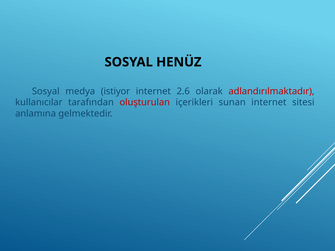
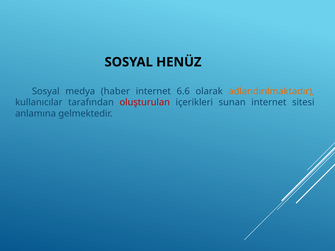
istiyor: istiyor -> haber
2.6: 2.6 -> 6.6
adlandırılmaktadır colour: red -> orange
